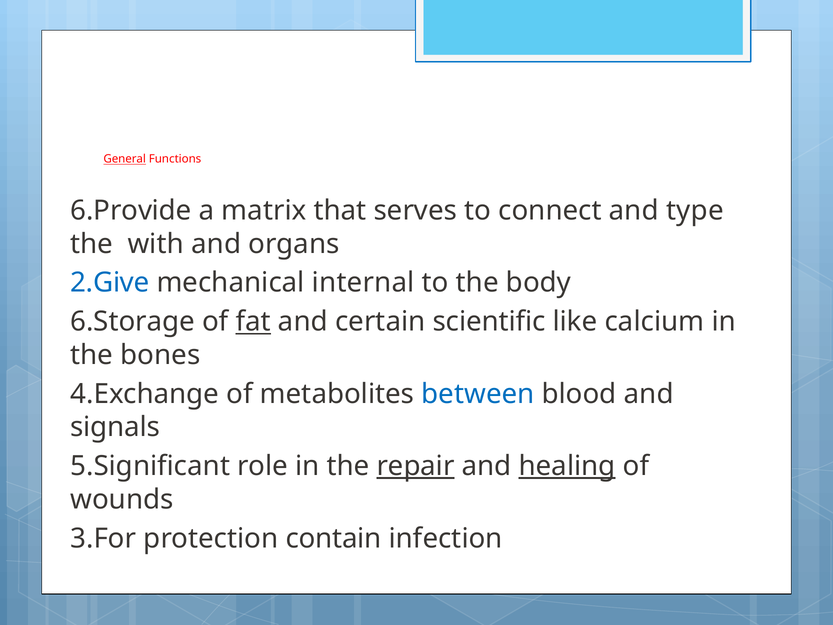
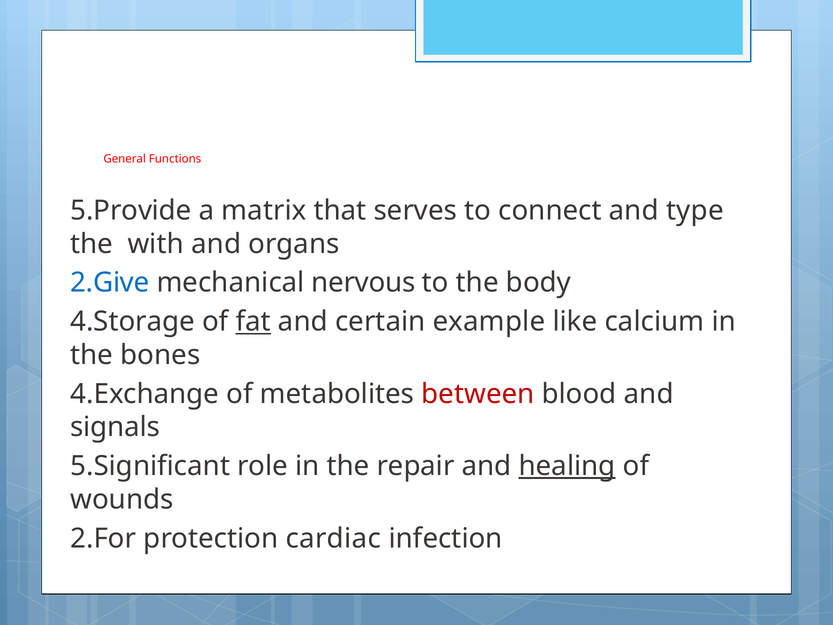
General underline: present -> none
6.Provide: 6.Provide -> 5.Provide
internal: internal -> nervous
6.Storage: 6.Storage -> 4.Storage
scientific: scientific -> example
between colour: blue -> red
repair underline: present -> none
3.For: 3.For -> 2.For
contain: contain -> cardiac
